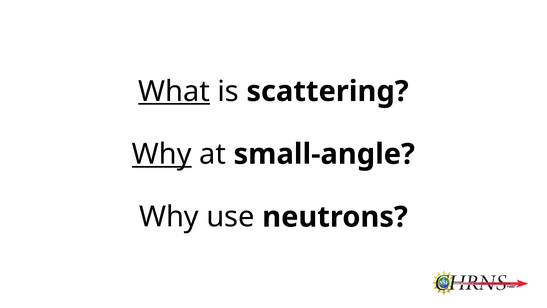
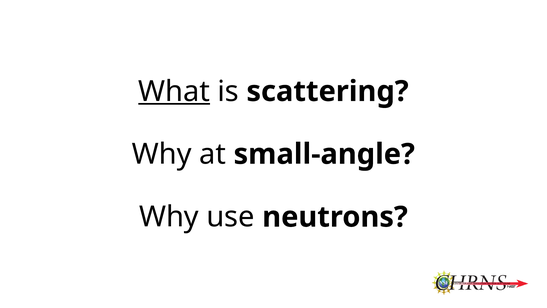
Why at (162, 154) underline: present -> none
